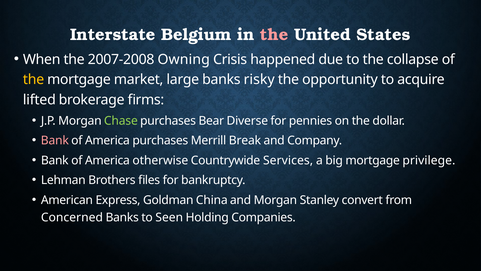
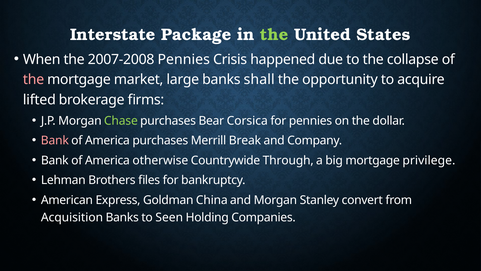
Belgium: Belgium -> Package
the at (274, 35) colour: pink -> light green
2007-2008 Owning: Owning -> Pennies
the at (34, 80) colour: yellow -> pink
risky: risky -> shall
Diverse: Diverse -> Corsica
Services: Services -> Through
Concerned: Concerned -> Acquisition
